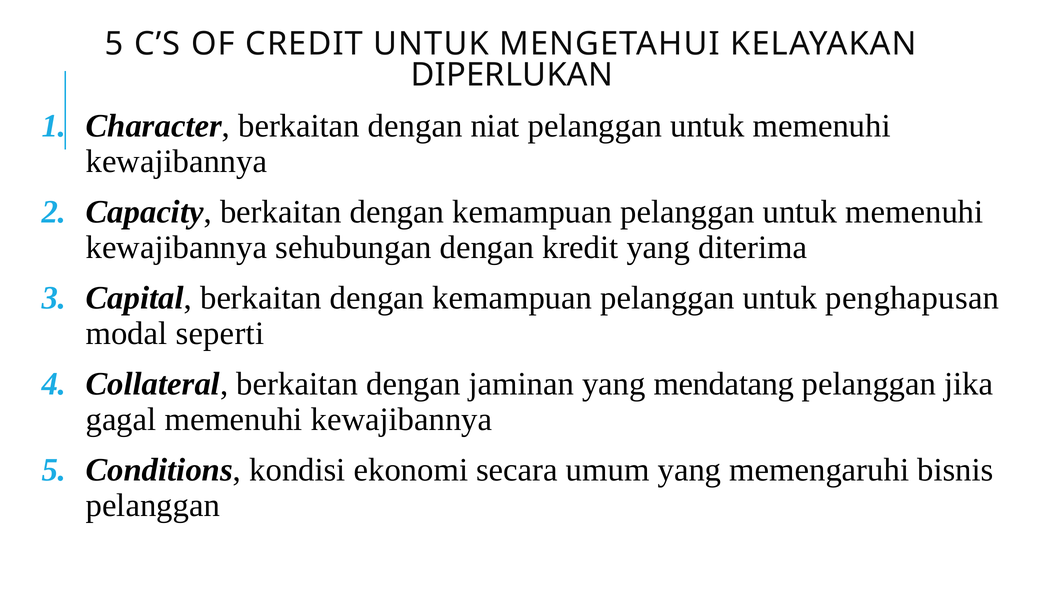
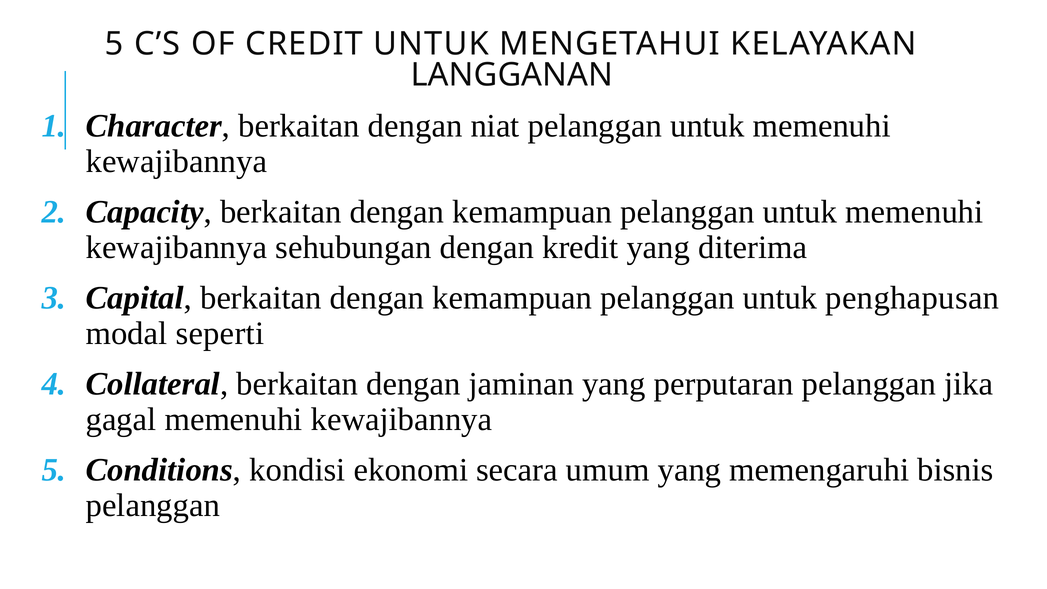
DIPERLUKAN: DIPERLUKAN -> LANGGANAN
mendatang: mendatang -> perputaran
